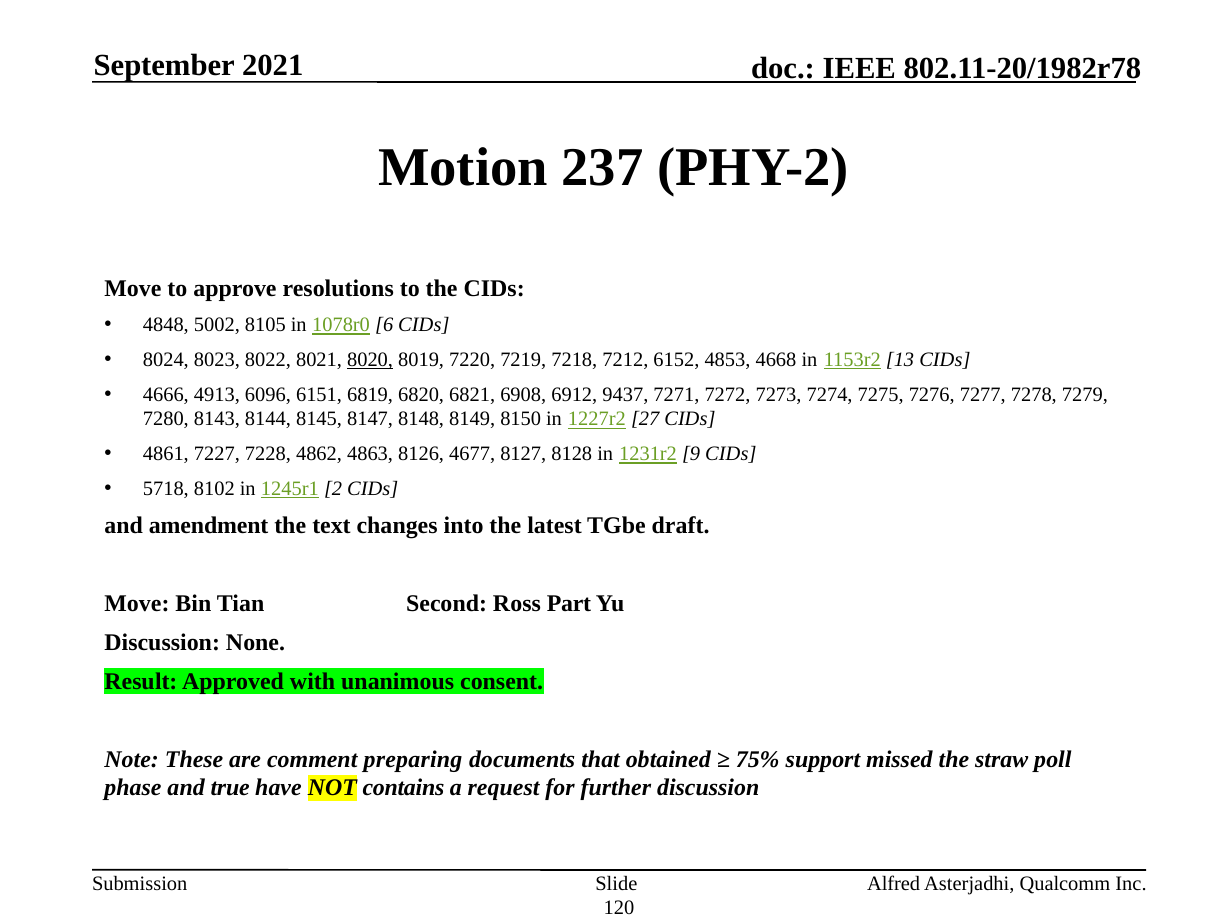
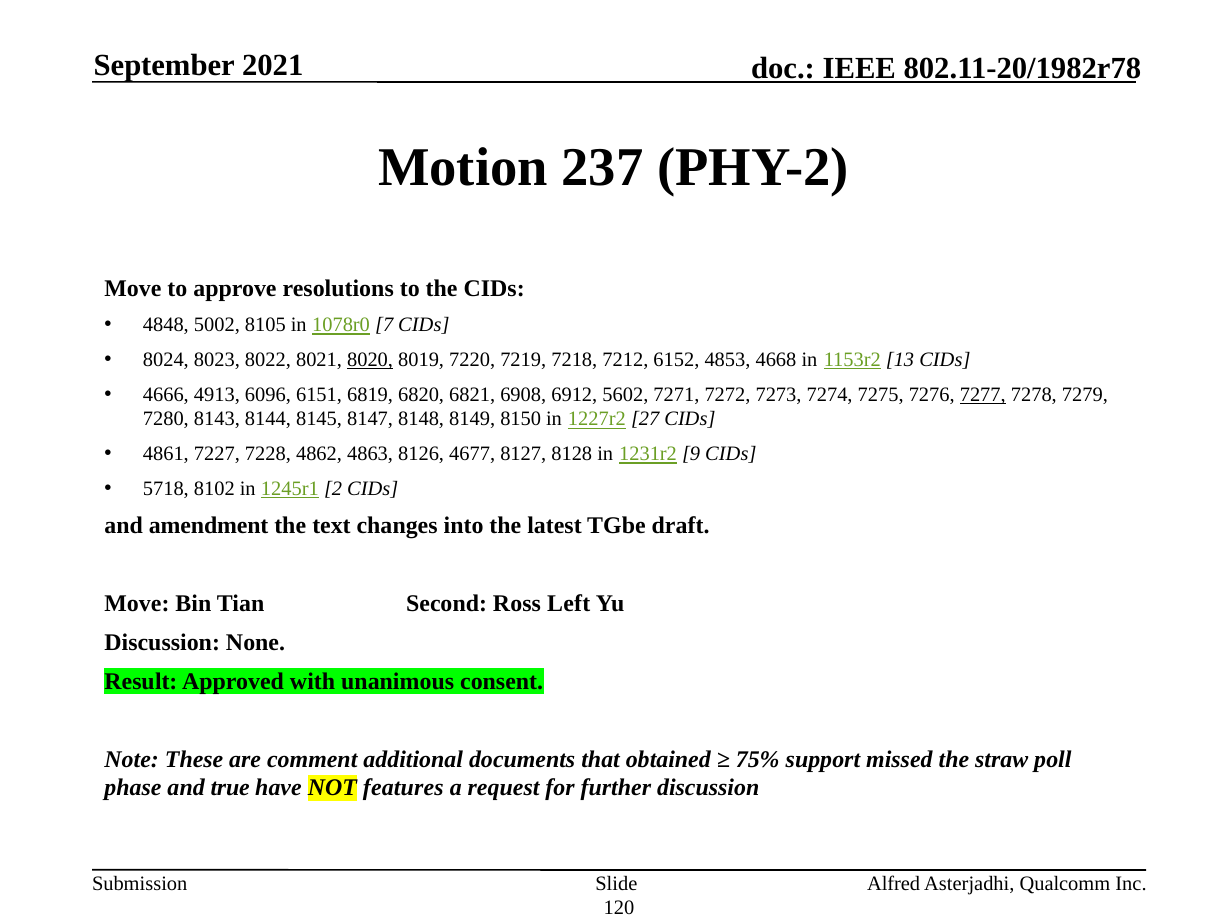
6: 6 -> 7
9437: 9437 -> 5602
7277 underline: none -> present
Part: Part -> Left
preparing: preparing -> additional
contains: contains -> features
